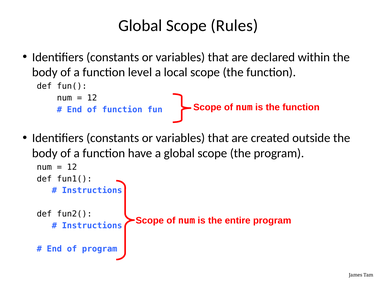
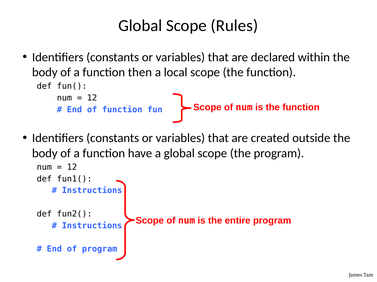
level: level -> then
